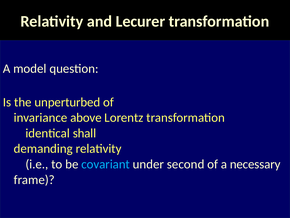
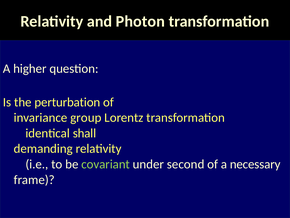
Lecurer: Lecurer -> Photon
model: model -> higher
unperturbed: unperturbed -> perturbation
above: above -> group
covariant colour: light blue -> light green
